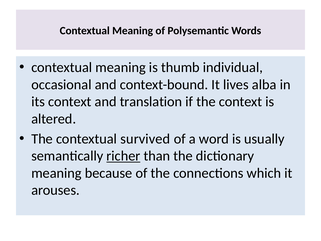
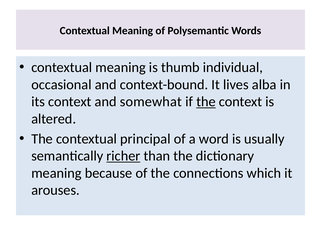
translation: translation -> somewhat
the at (206, 102) underline: none -> present
survived: survived -> principal
